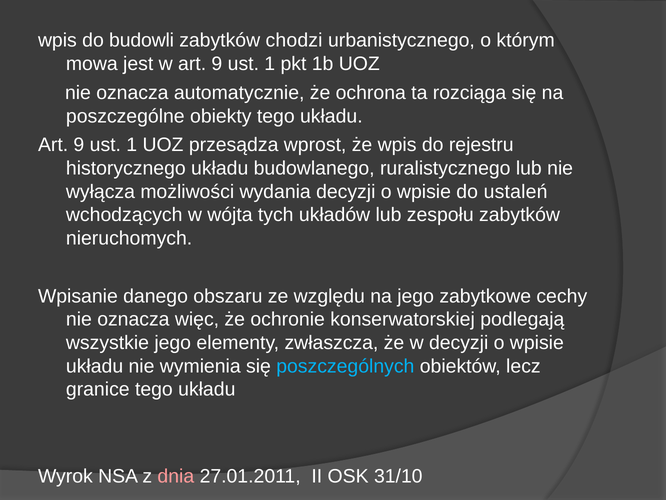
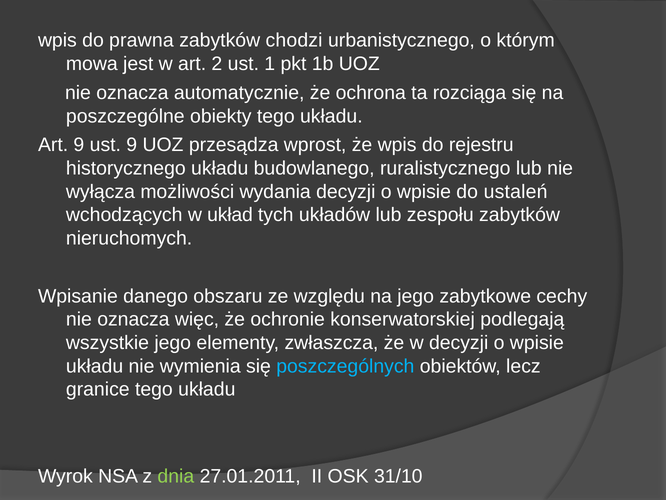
budowli: budowli -> prawna
w art 9: 9 -> 2
1 at (132, 145): 1 -> 9
wójta: wójta -> układ
dnia colour: pink -> light green
